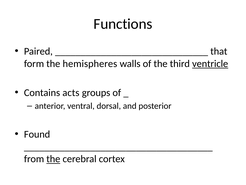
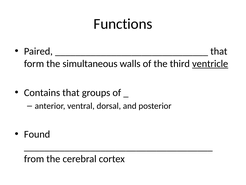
hemispheres: hemispheres -> simultaneous
Contains acts: acts -> that
the at (53, 159) underline: present -> none
